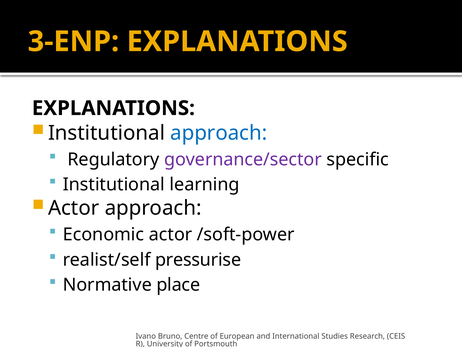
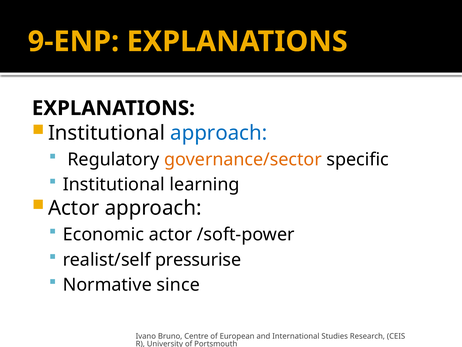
3-ENP: 3-ENP -> 9-ENP
governance/sector colour: purple -> orange
place: place -> since
